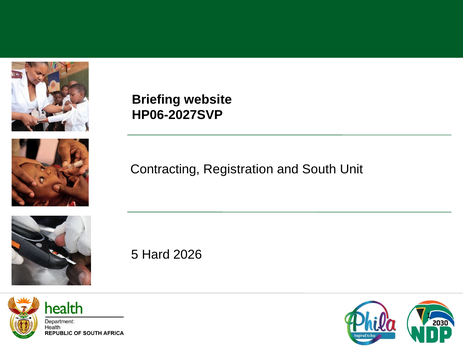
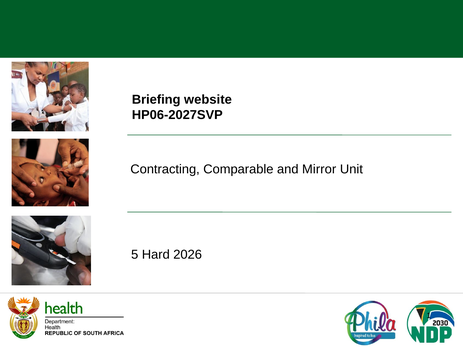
Registration: Registration -> Comparable
South: South -> Mirror
